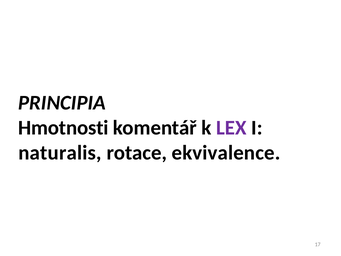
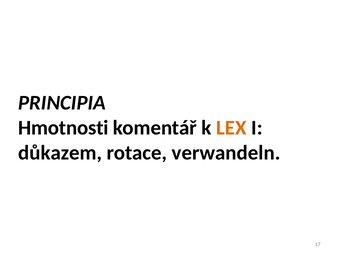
LEX colour: purple -> orange
naturalis: naturalis -> důkazem
ekvivalence: ekvivalence -> verwandeln
